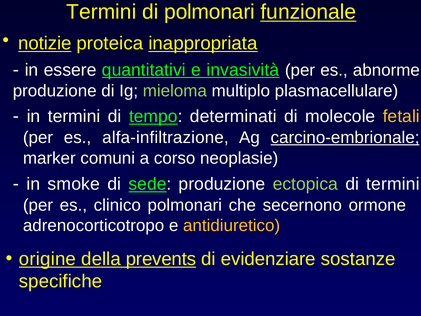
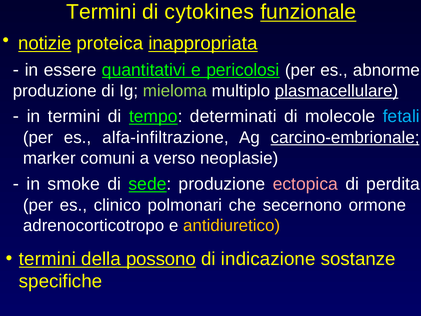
di polmonari: polmonari -> cytokines
invasività: invasività -> pericolosi
plasmacellulare underline: none -> present
fetali colour: yellow -> light blue
corso: corso -> verso
ectopica colour: light green -> pink
di termini: termini -> perdita
origine at (47, 259): origine -> termini
prevents: prevents -> possono
evidenziare: evidenziare -> indicazione
